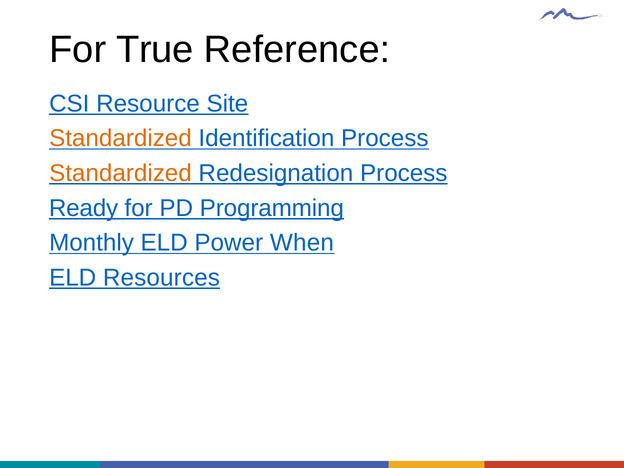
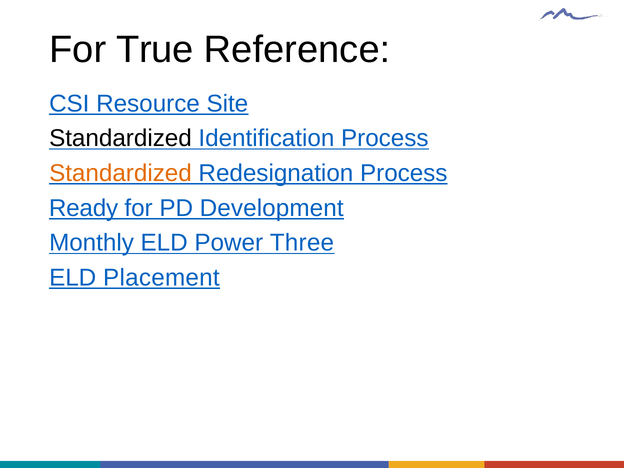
Standardized at (120, 138) colour: orange -> black
Programming: Programming -> Development
When: When -> Three
Resources: Resources -> Placement
